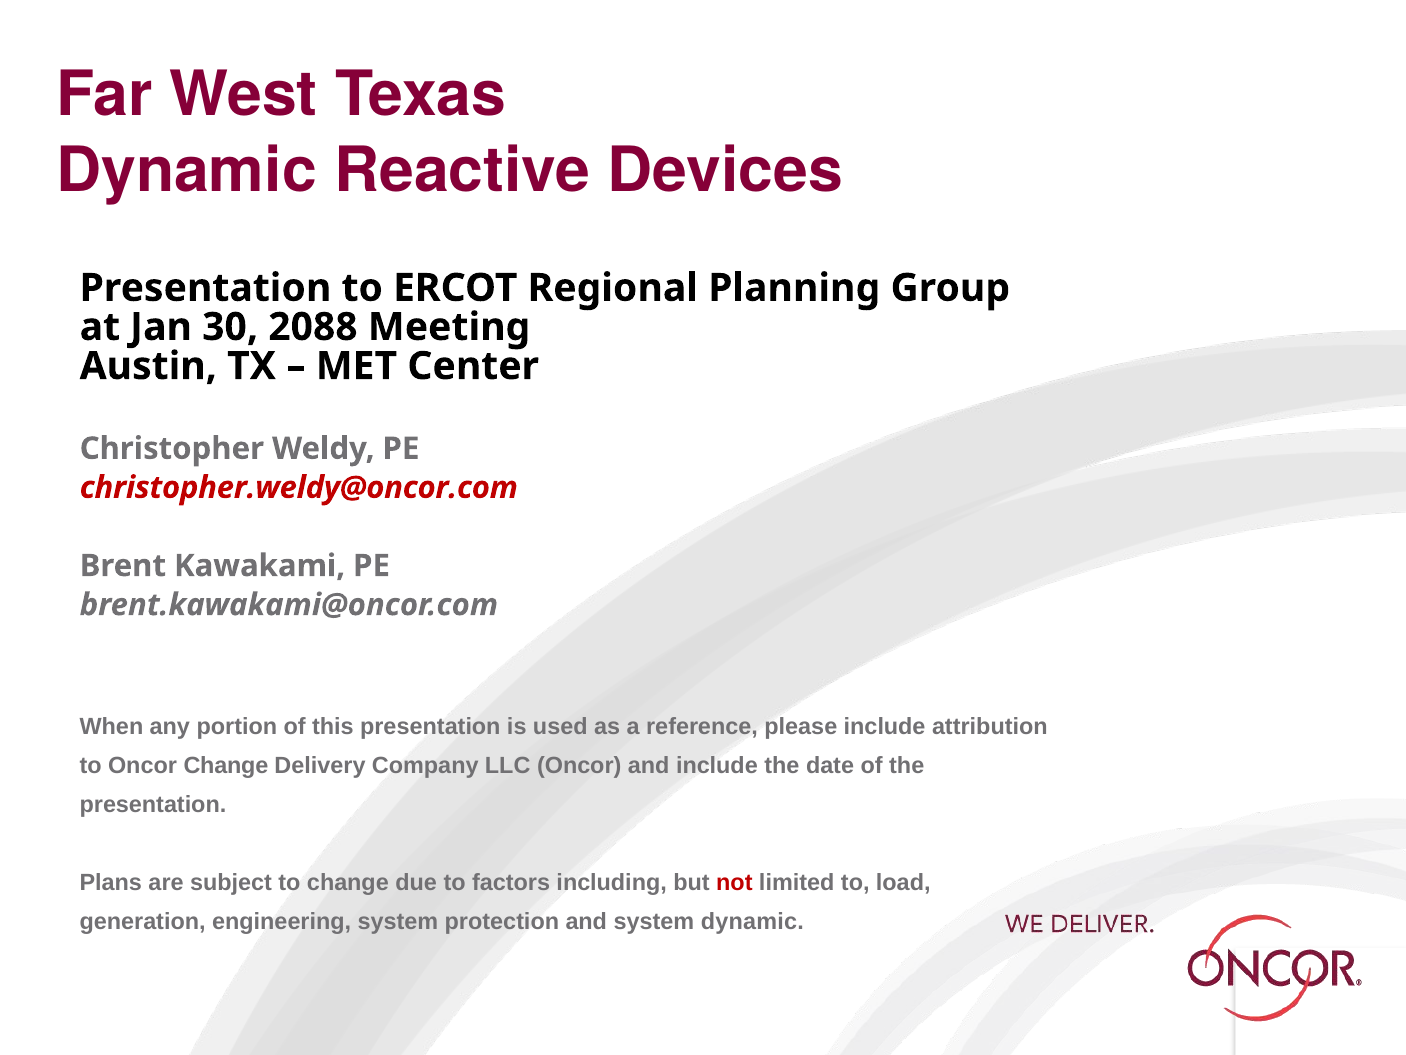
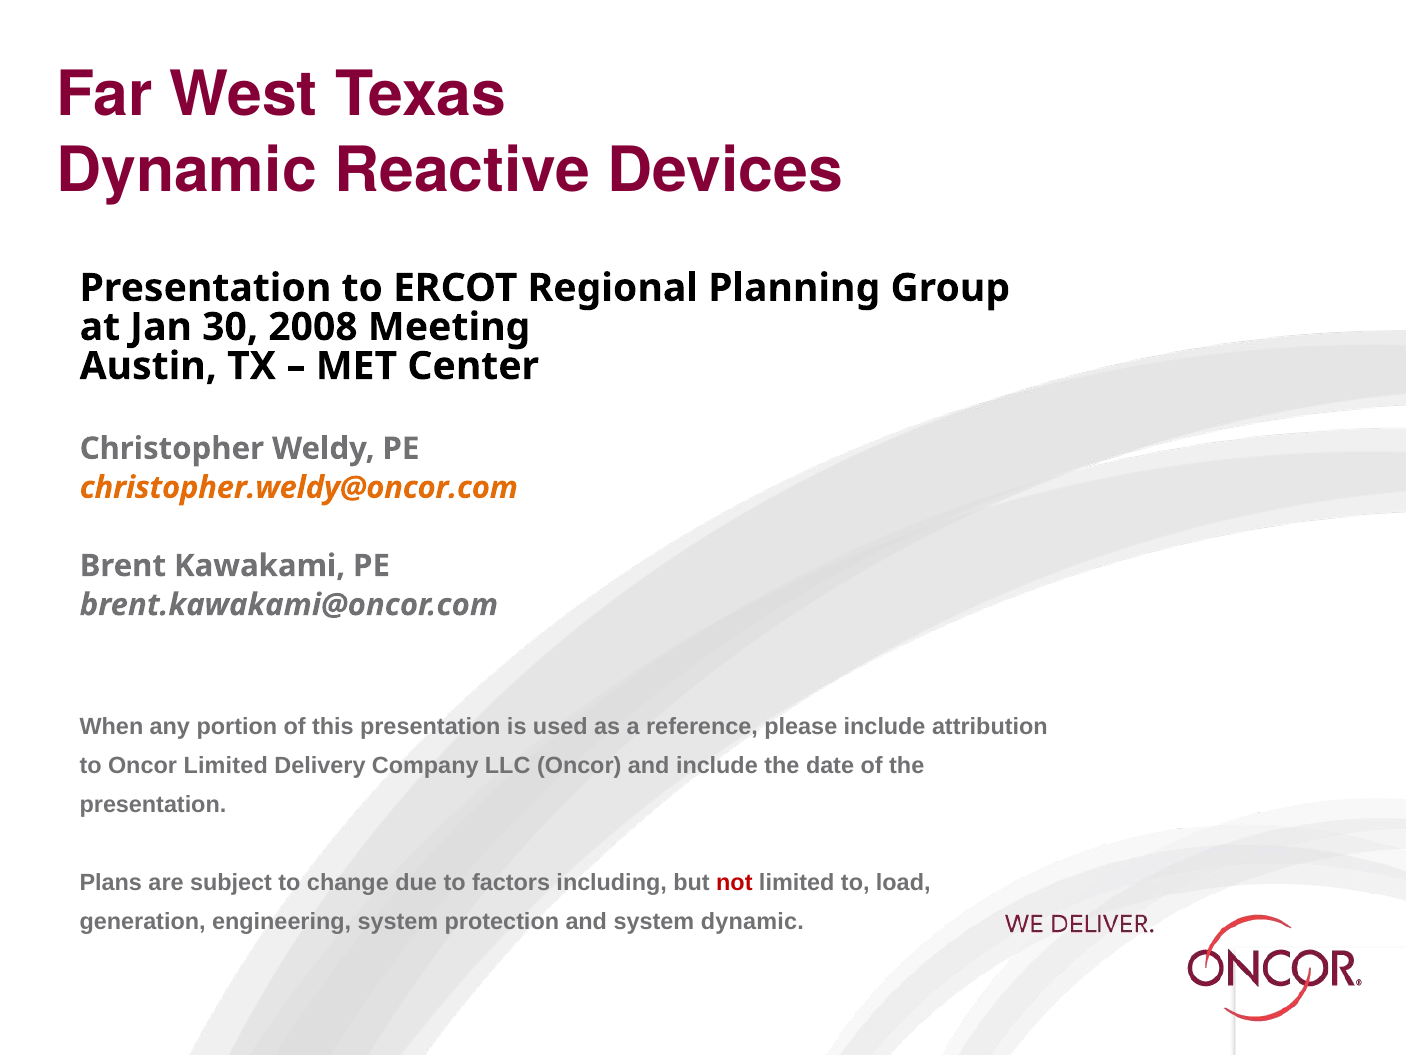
2088: 2088 -> 2008
christopher.weldy@oncor.com colour: red -> orange
Oncor Change: Change -> Limited
